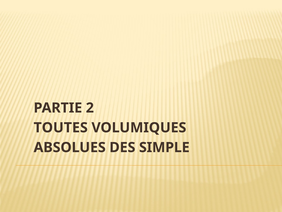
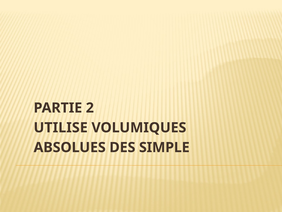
TOUTES: TOUTES -> UTILISE
